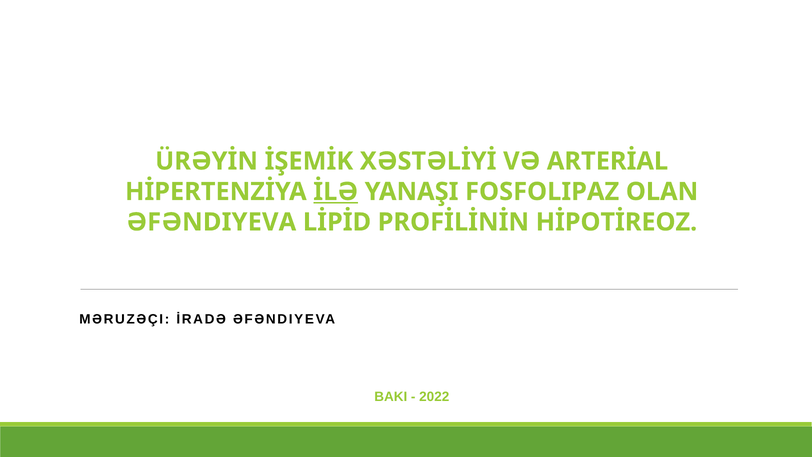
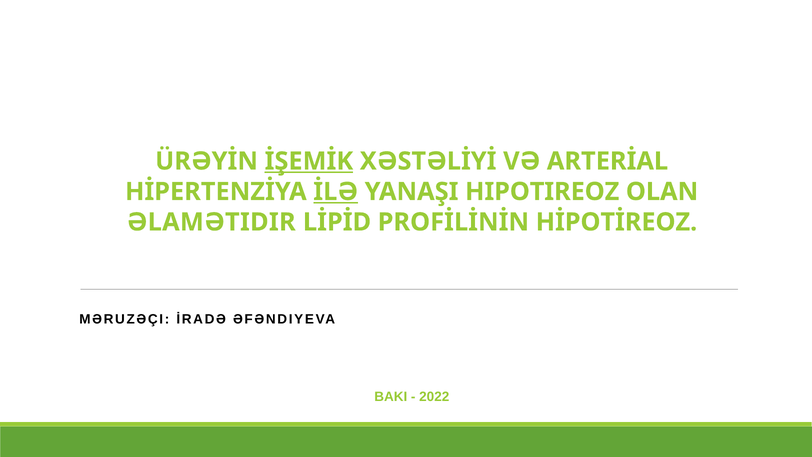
İŞEMİK underline: none -> present
FOSFOLIPAZ: FOSFOLIPAZ -> HIPOTIREOZ
ƏFƏNDIYEVA at (211, 222): ƏFƏNDIYEVA -> ƏLAMƏTIDIR
